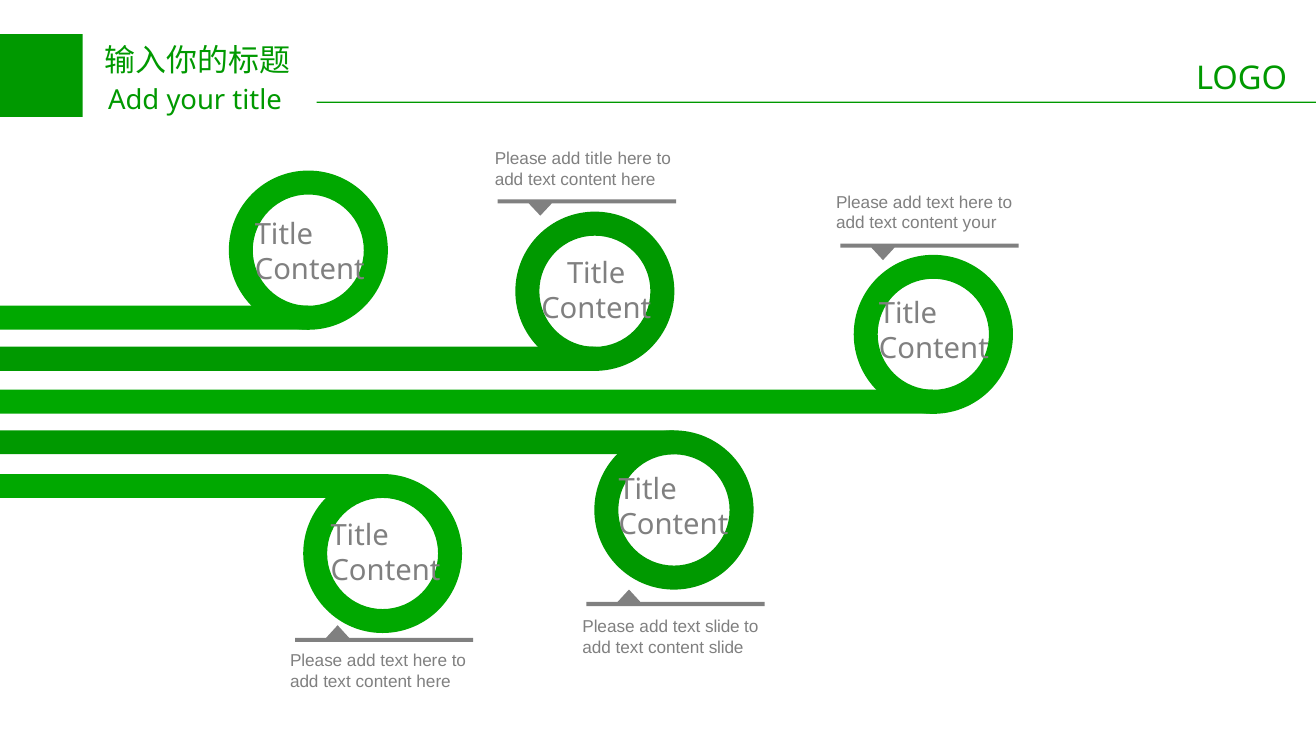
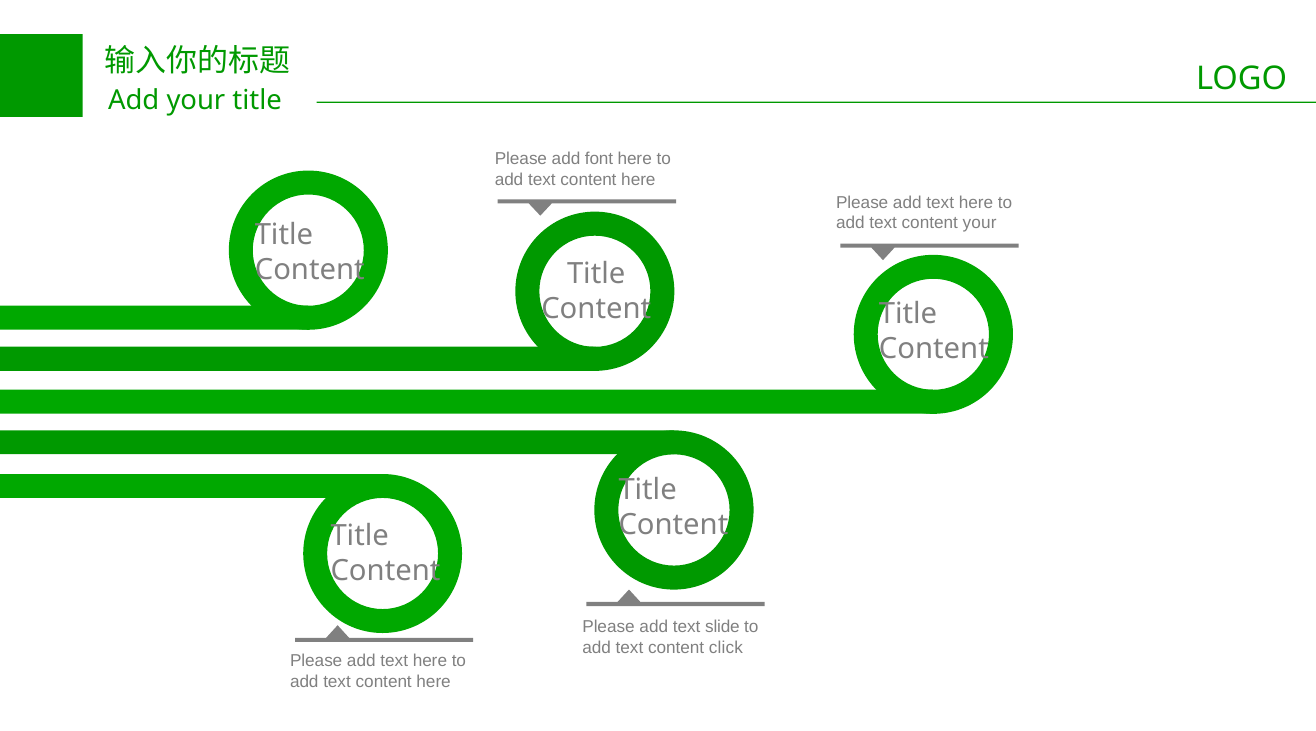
add title: title -> font
content slide: slide -> click
